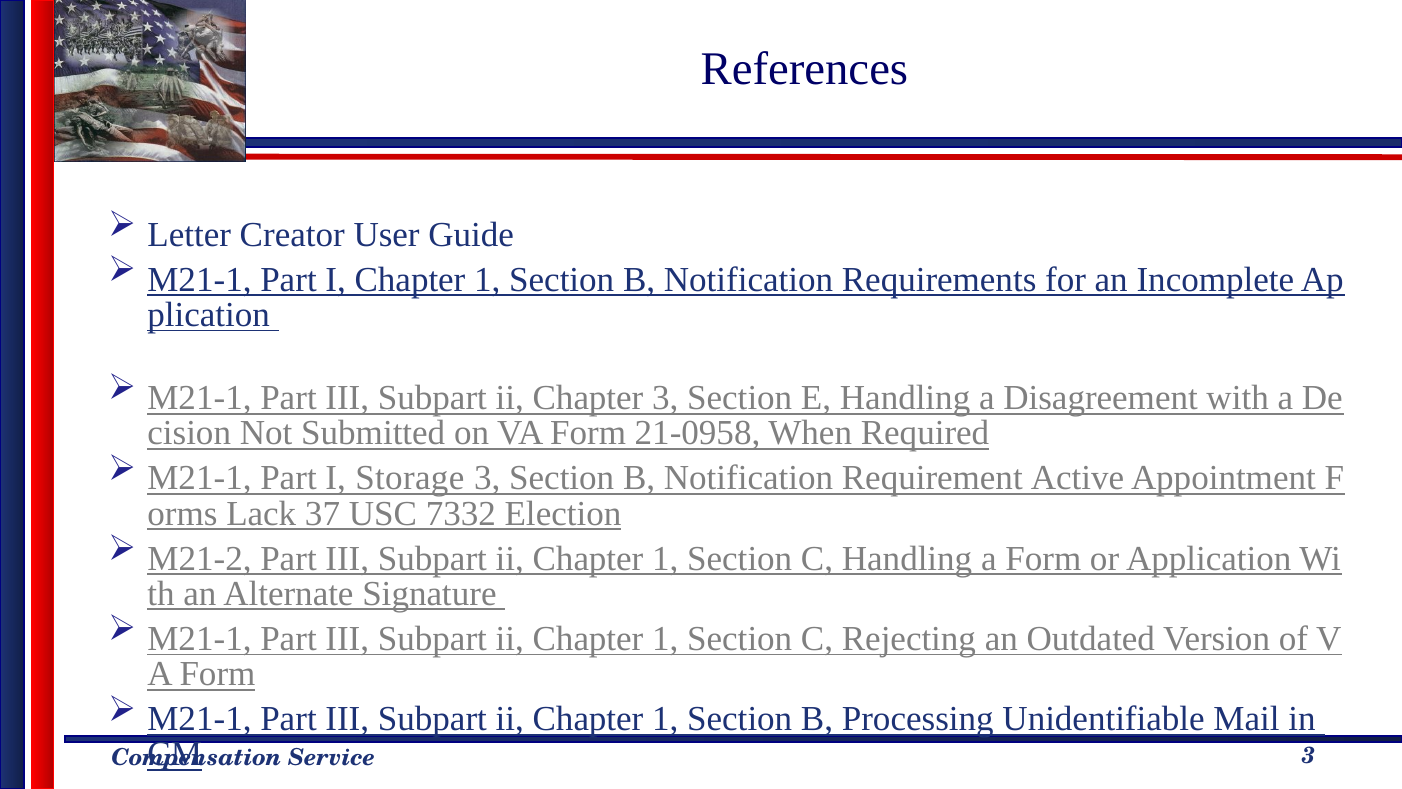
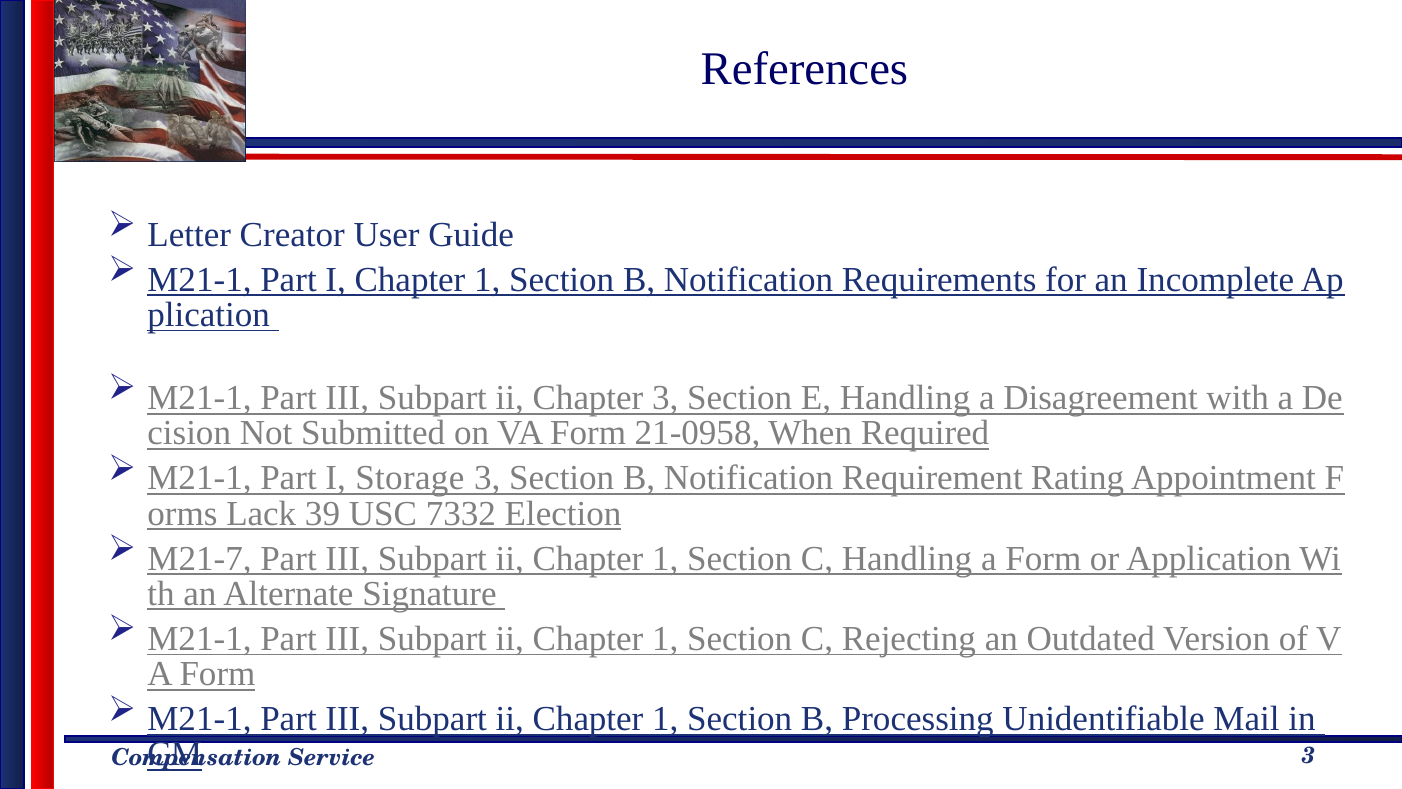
Active: Active -> Rating
37: 37 -> 39
M21-2: M21-2 -> M21-7
